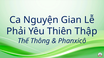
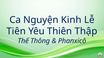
Gian: Gian -> Kinh
Phải: Phải -> Tiên
